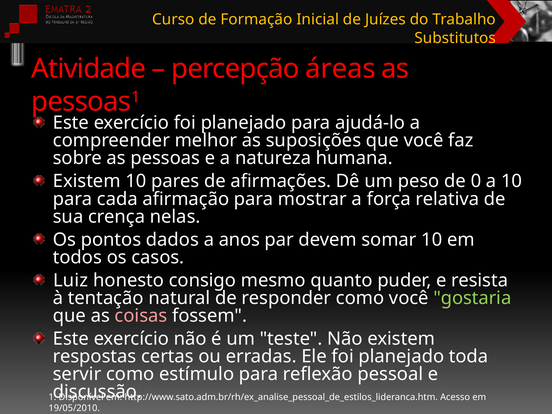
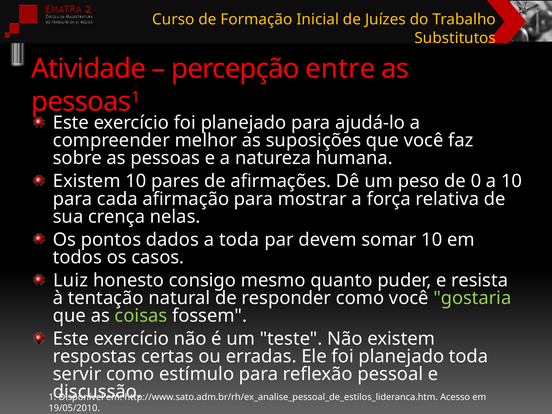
áreas: áreas -> entre
a anos: anos -> toda
coisas colour: pink -> light green
